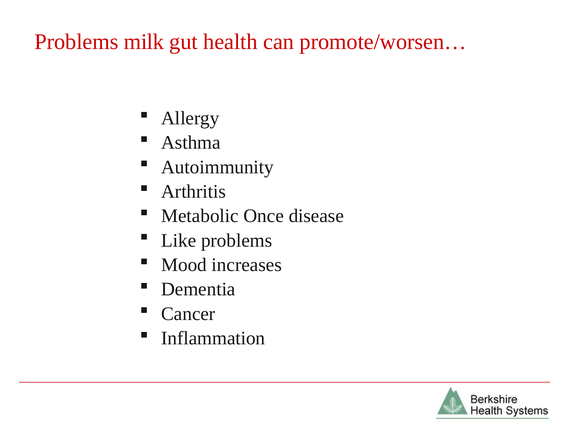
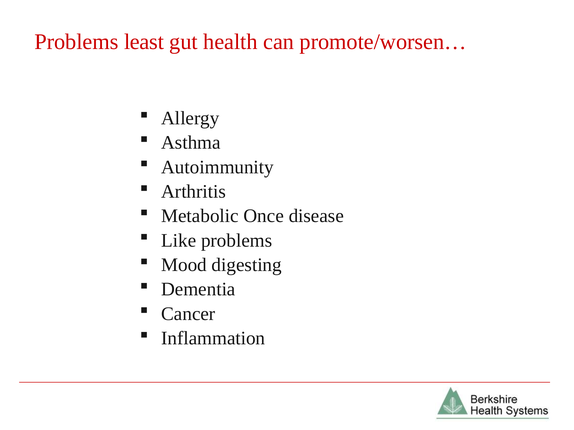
milk: milk -> least
increases: increases -> digesting
